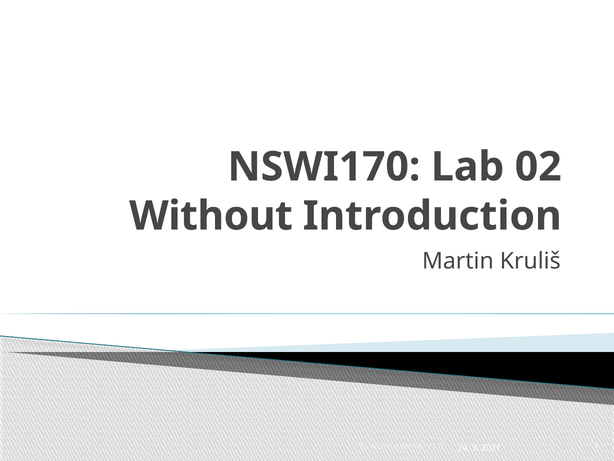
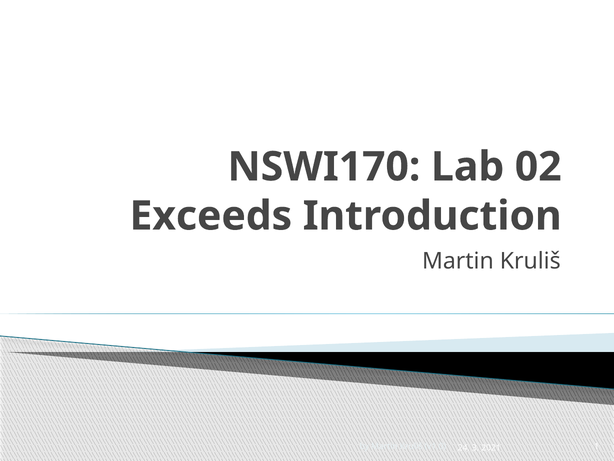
Without: Without -> Exceeds
